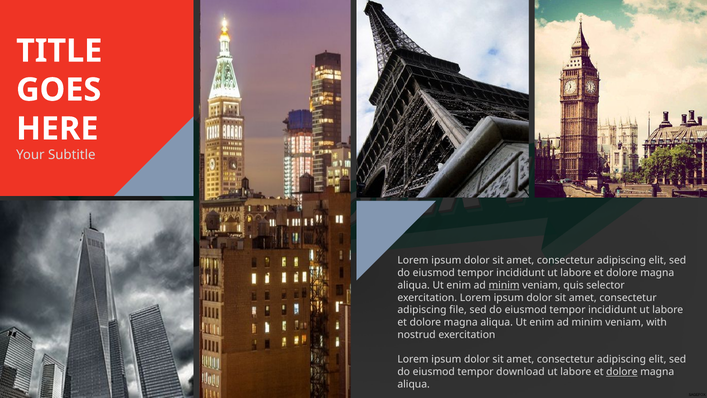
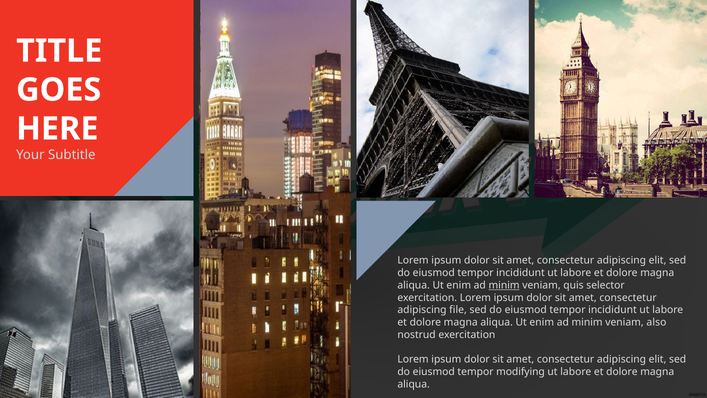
with: with -> also
download: download -> modifying
dolore at (622, 372) underline: present -> none
